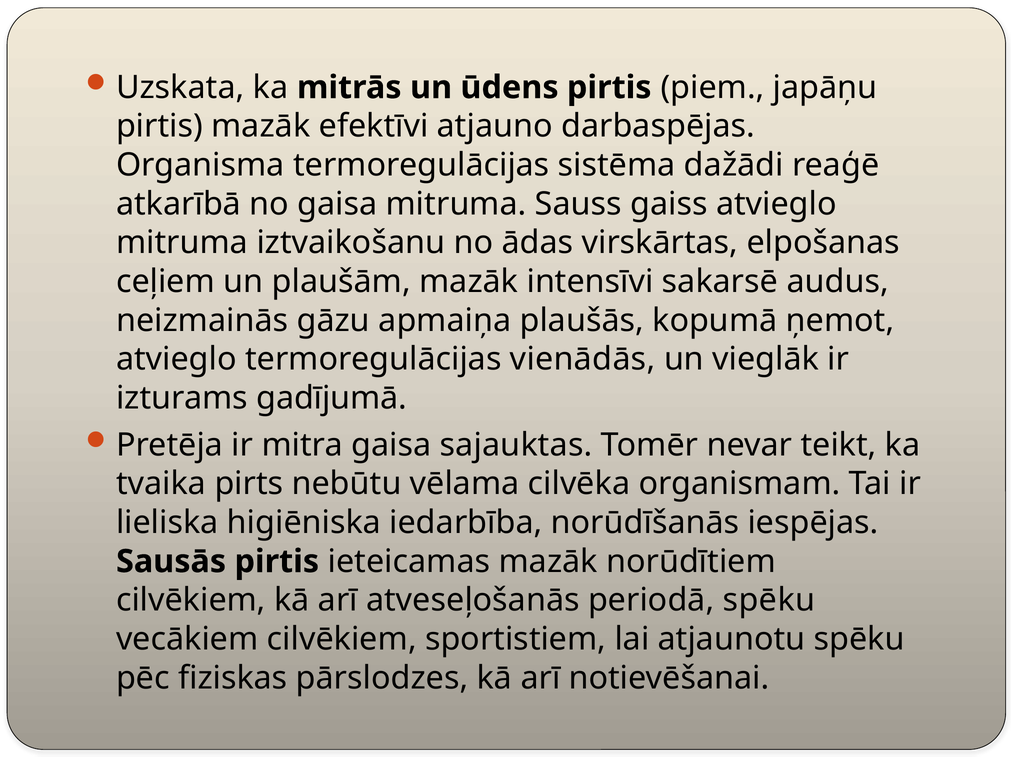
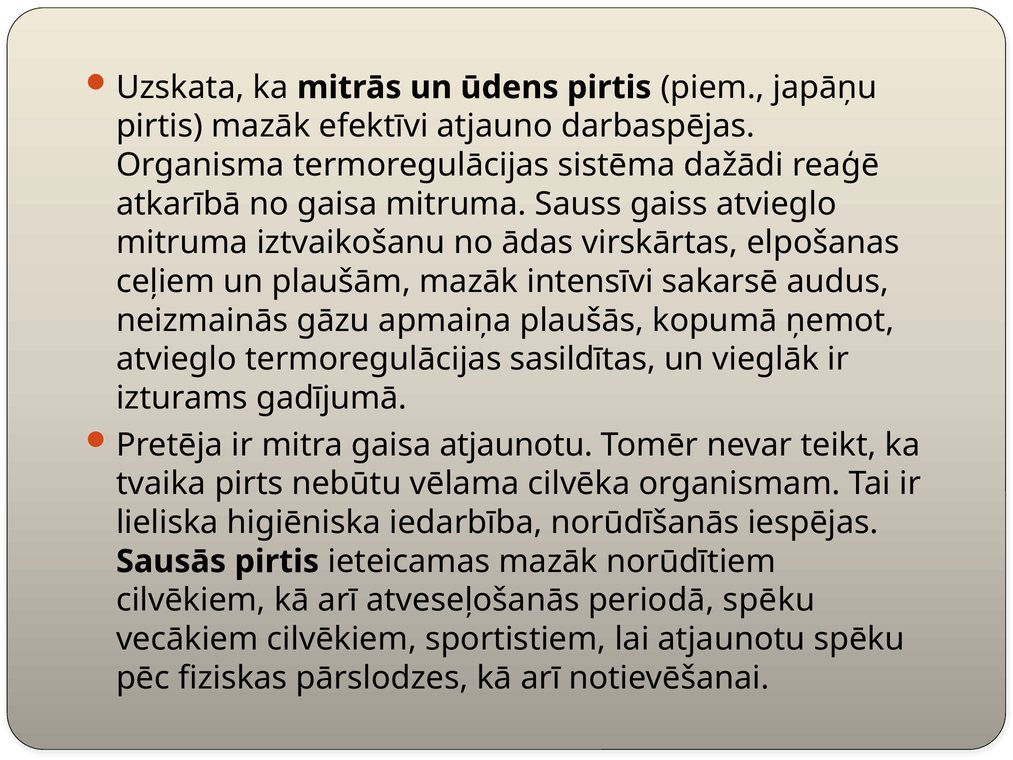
vienādās: vienādās -> sasildītas
gaisa sajauktas: sajauktas -> atjaunotu
